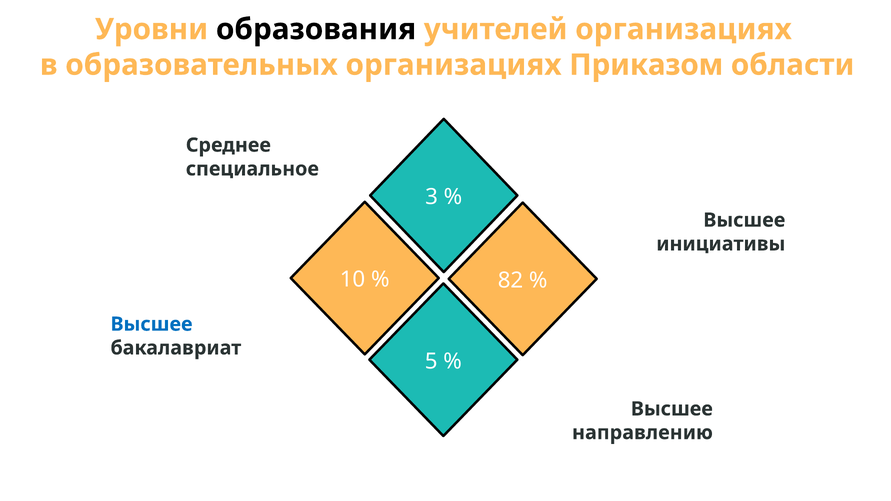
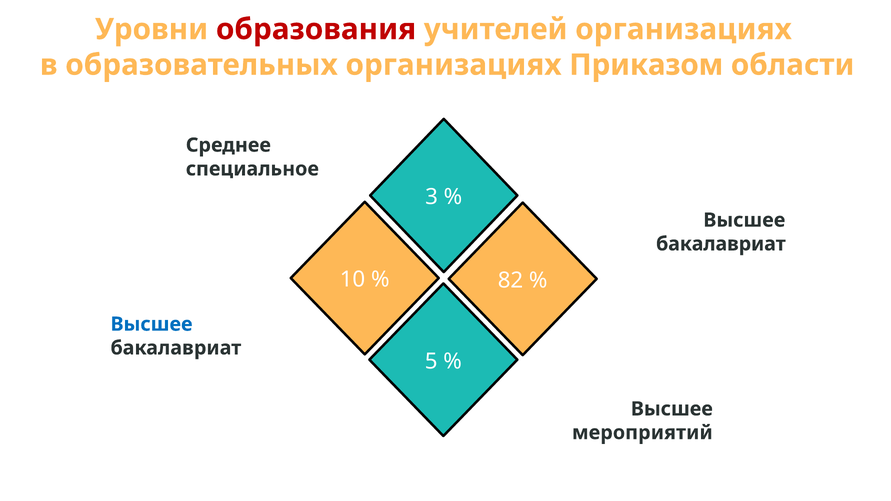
образования colour: black -> red
инициативы at (721, 244): инициативы -> бакалавриат
направлению: направлению -> мероприятий
